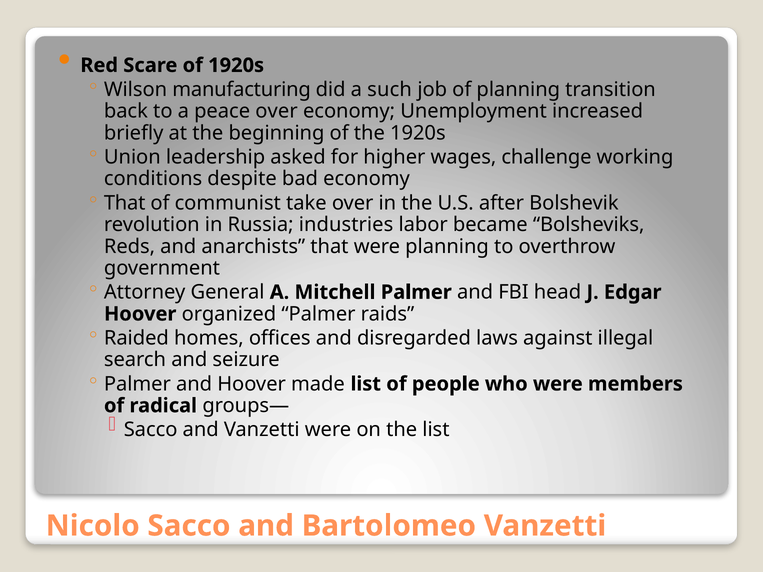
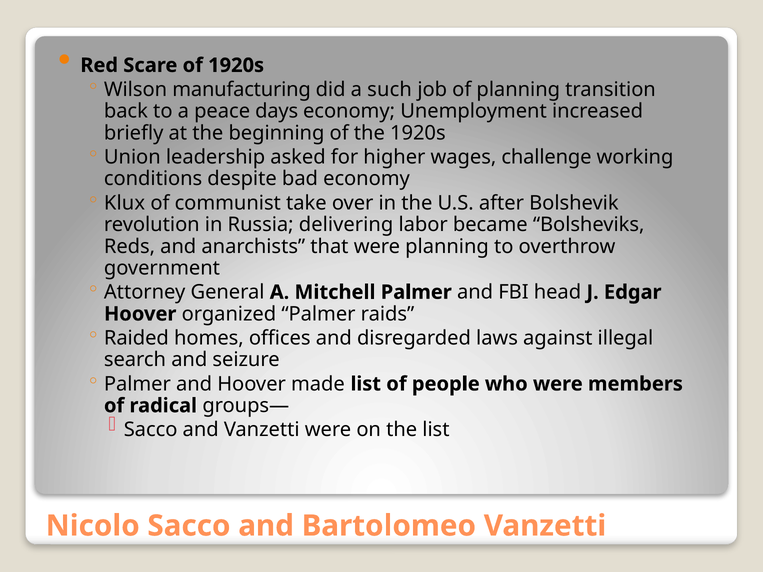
peace over: over -> days
That at (125, 203): That -> Klux
industries: industries -> delivering
